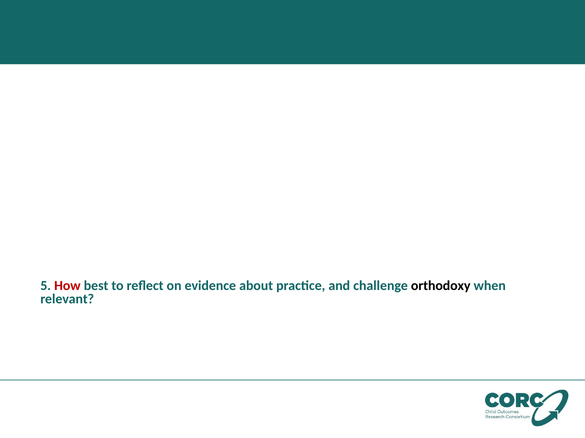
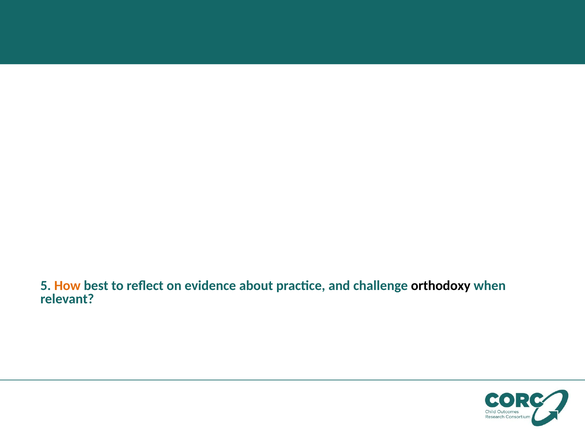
How colour: red -> orange
